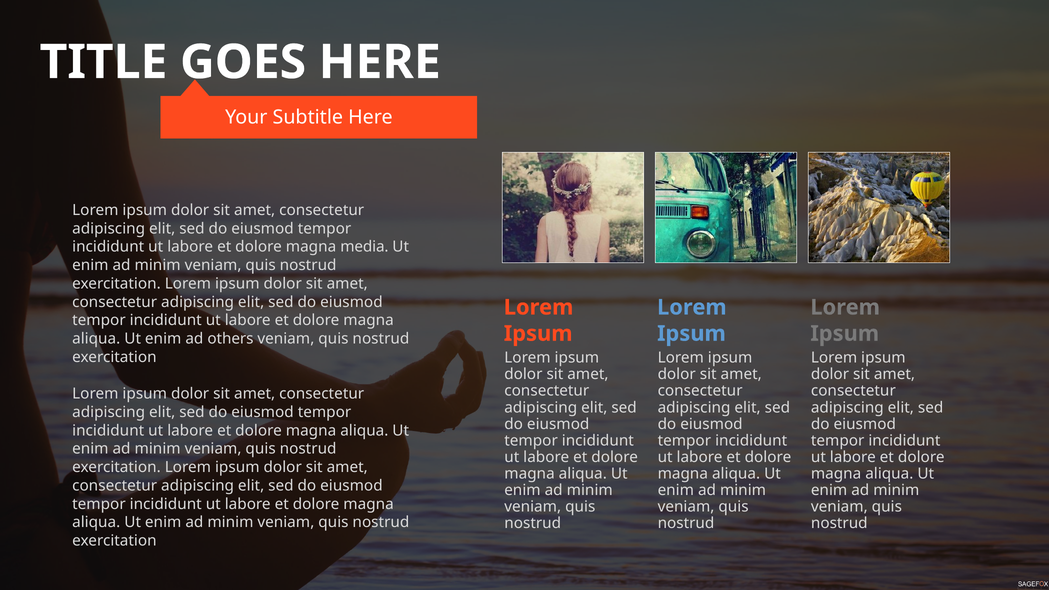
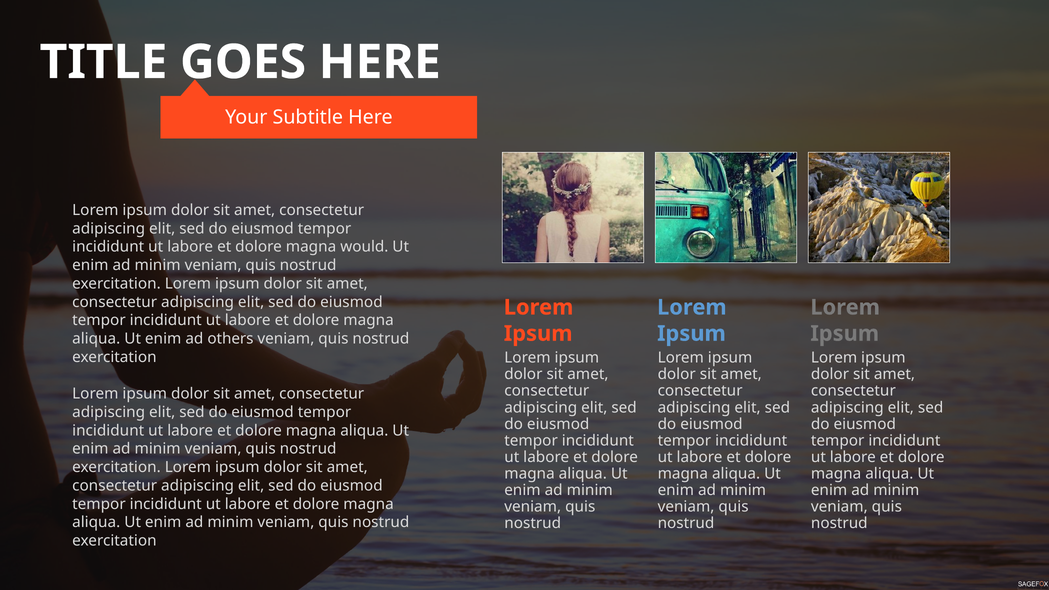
media: media -> would
